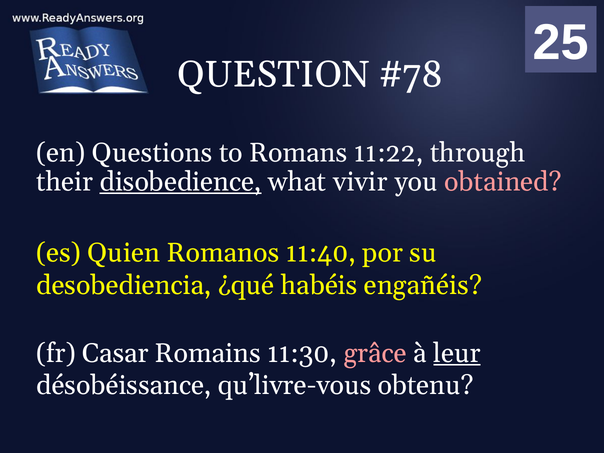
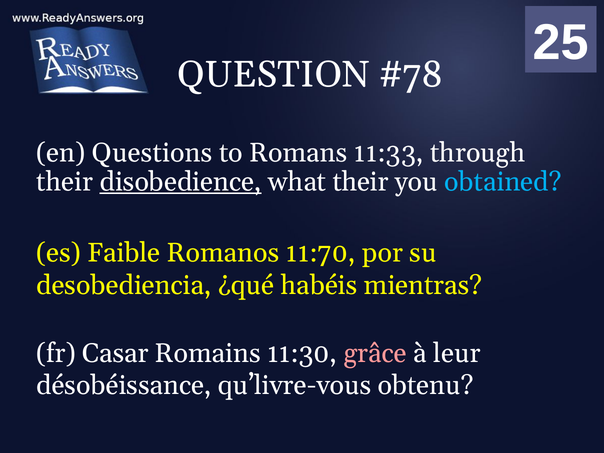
11:22: 11:22 -> 11:33
what vivir: vivir -> their
obtained colour: pink -> light blue
Quien: Quien -> Faible
11:40: 11:40 -> 11:70
engañéis: engañéis -> mientras
leur underline: present -> none
